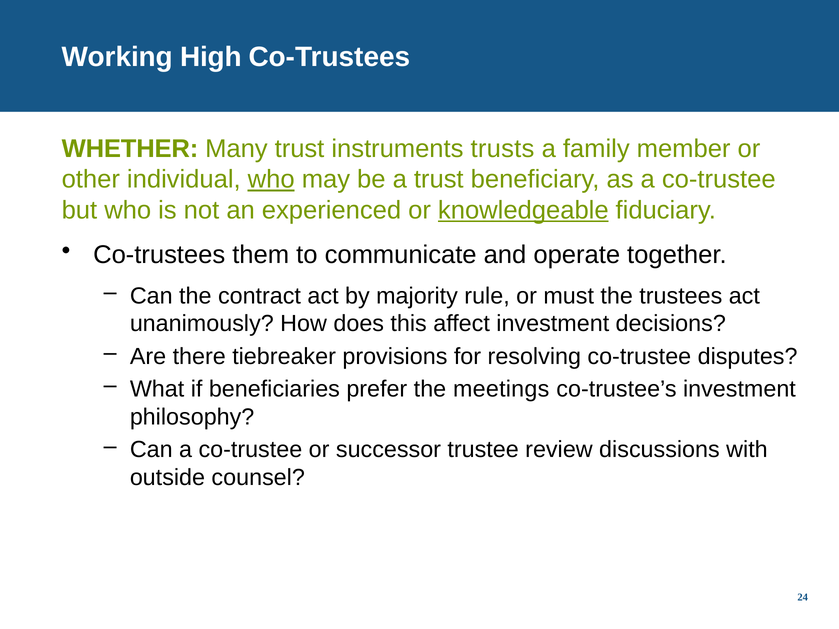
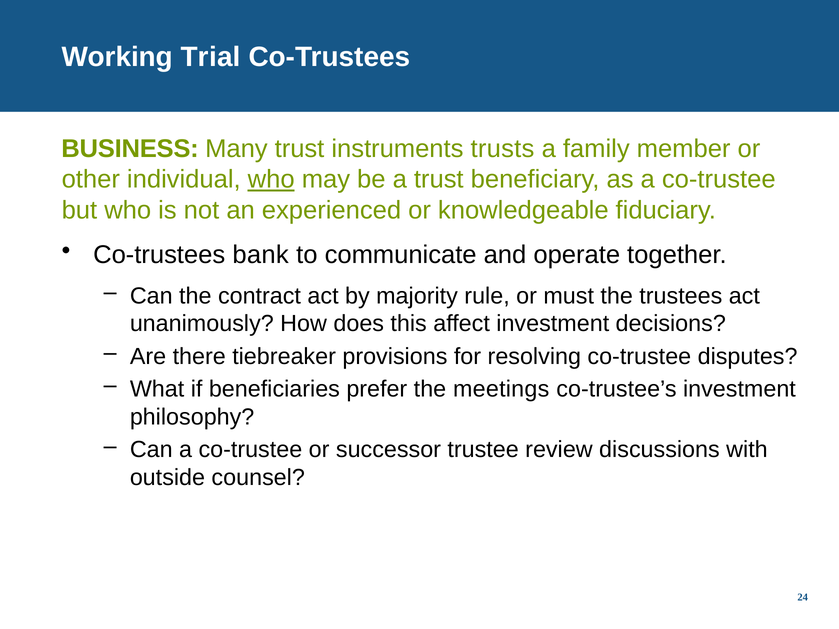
High: High -> Trial
WHETHER: WHETHER -> BUSINESS
knowledgeable underline: present -> none
them: them -> bank
